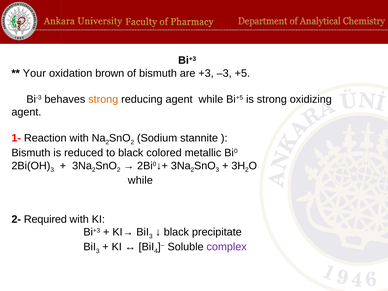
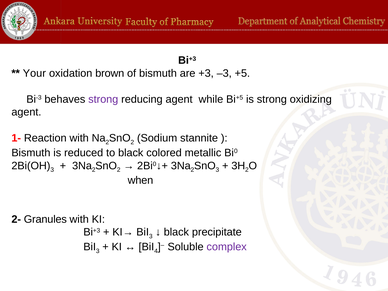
strong at (103, 99) colour: orange -> purple
while at (140, 180): while -> when
Required: Required -> Granules
